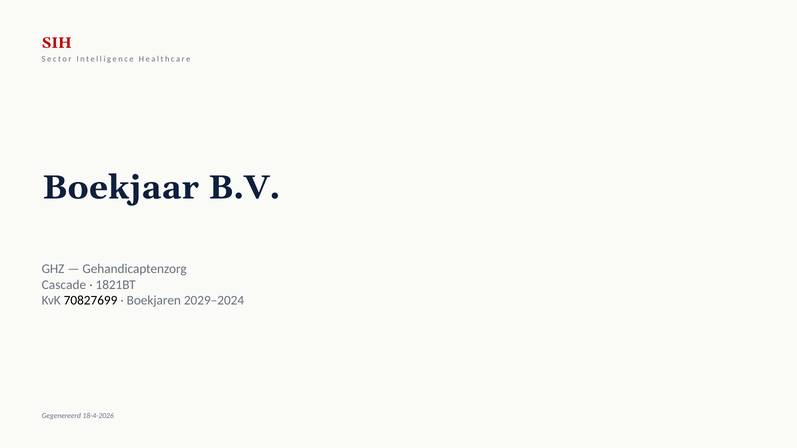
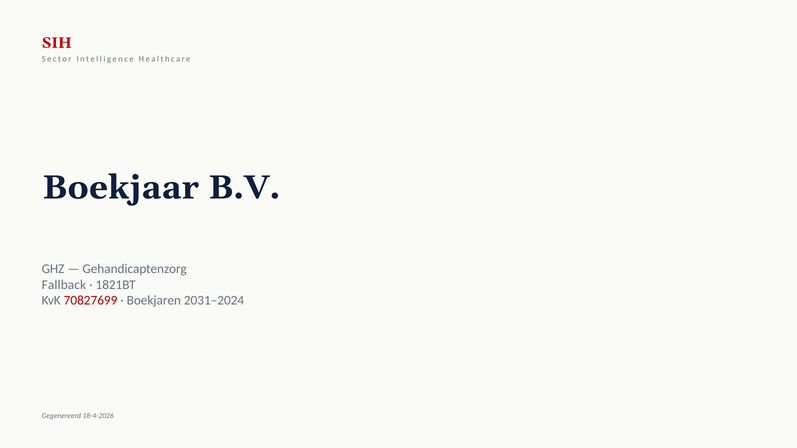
Cascade: Cascade -> Fallback
70827699 colour: black -> red
2029–2024: 2029–2024 -> 2031–2024
